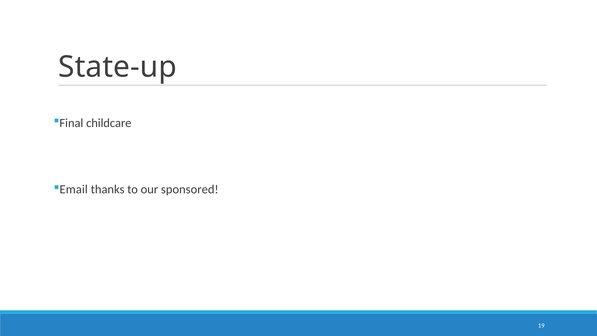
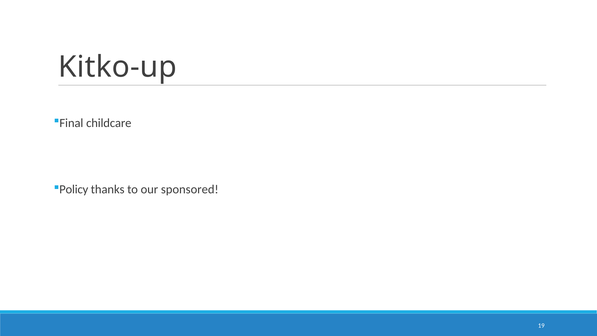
State-up: State-up -> Kitko-up
Email: Email -> Policy
